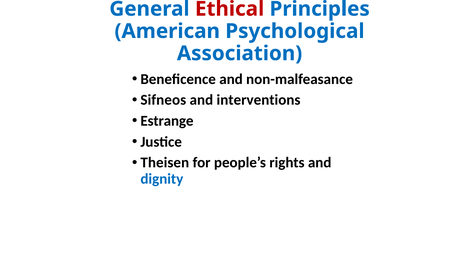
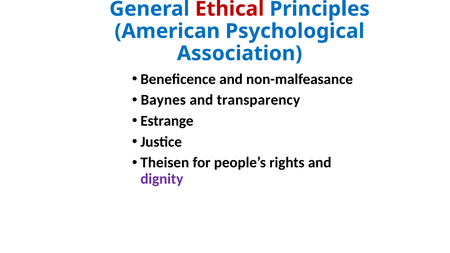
Sifneos: Sifneos -> Baynes
interventions: interventions -> transparency
dignity colour: blue -> purple
